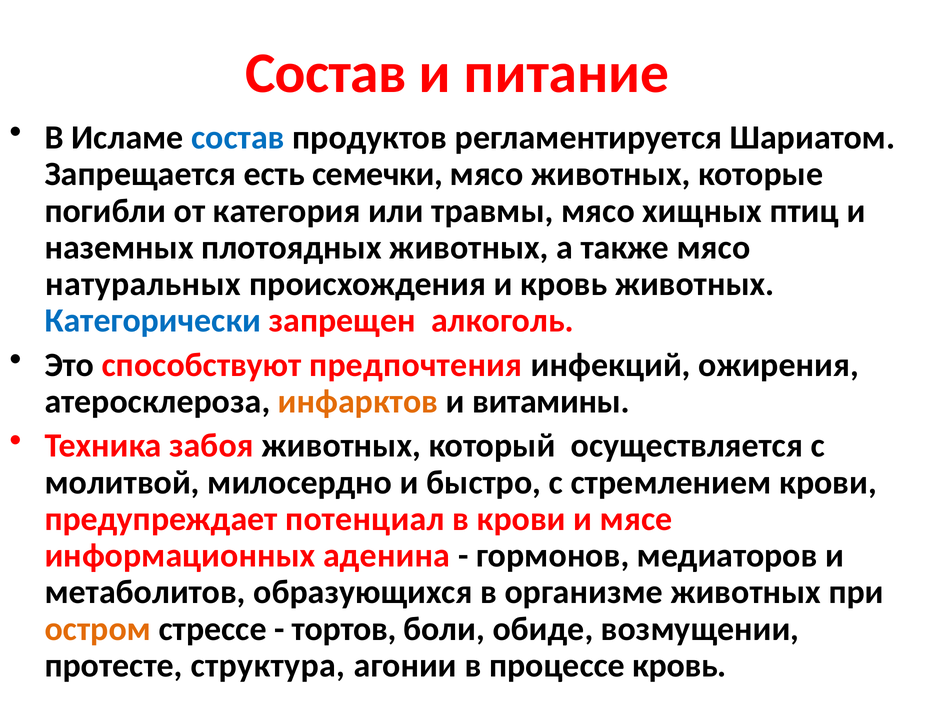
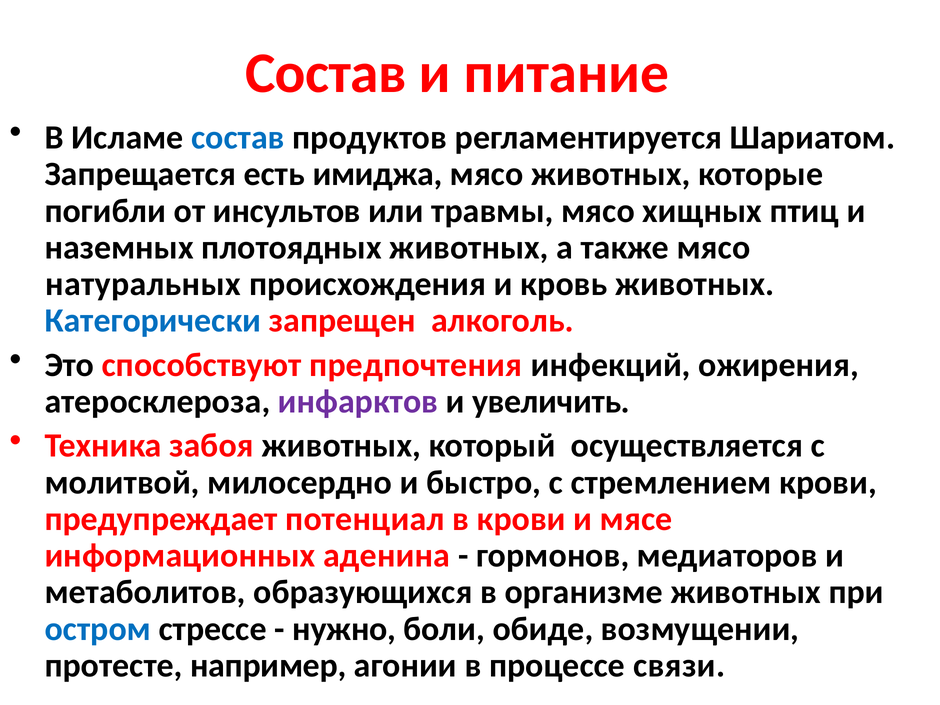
семечки: семечки -> имиджа
категория: категория -> инсультов
инфарктов colour: orange -> purple
витамины: витамины -> увеличить
остром colour: orange -> blue
тортов: тортов -> нужно
структура: структура -> например
процессе кровь: кровь -> связи
